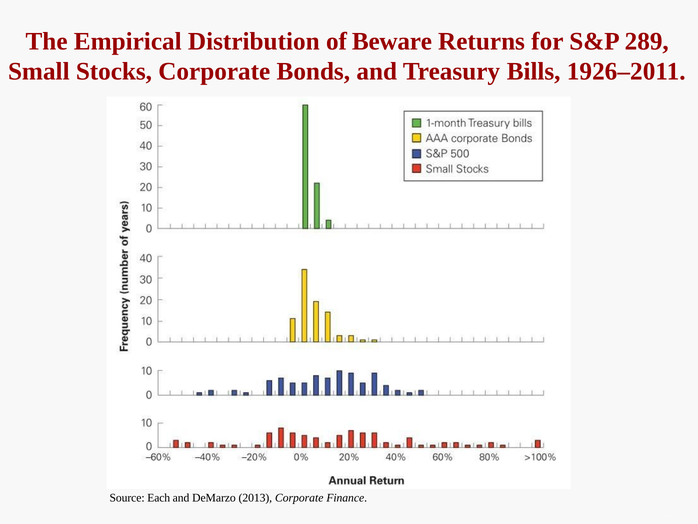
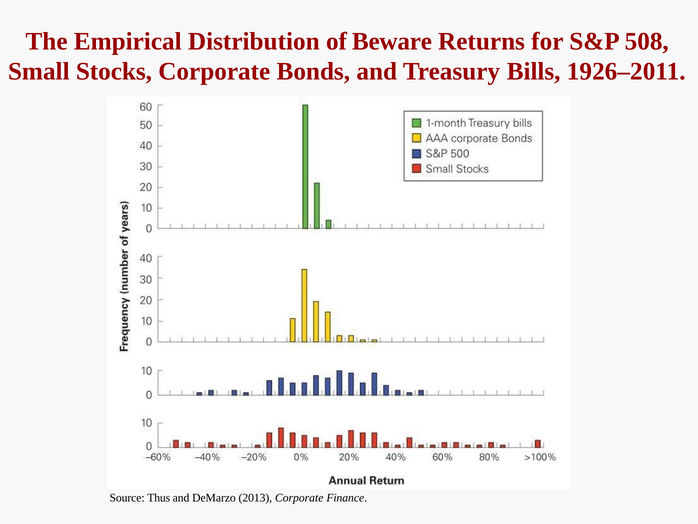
289: 289 -> 508
Each: Each -> Thus
